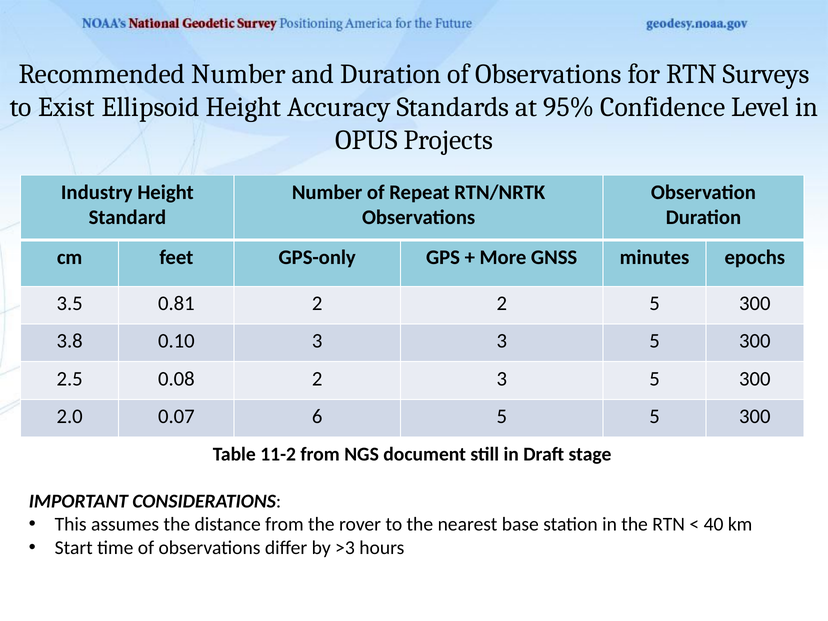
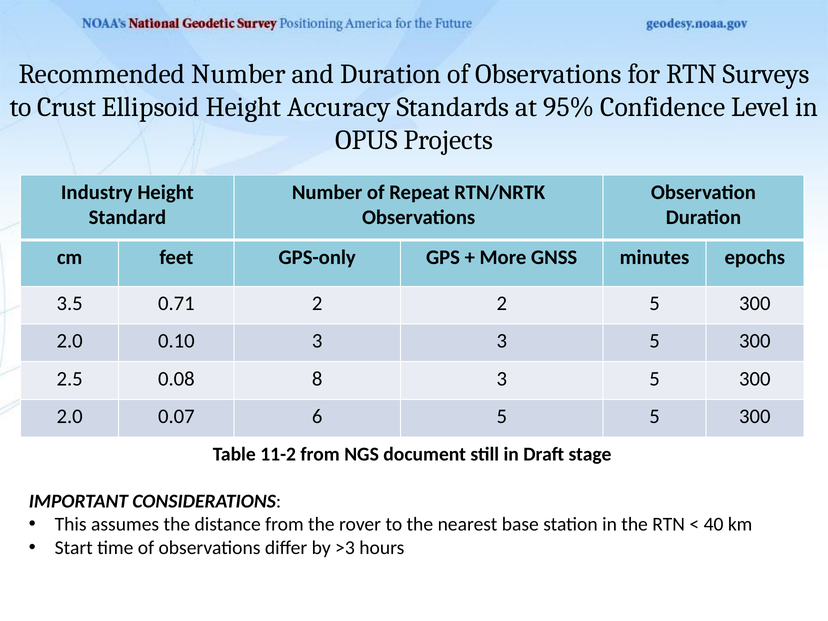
Exist: Exist -> Crust
0.81: 0.81 -> 0.71
3.8 at (70, 341): 3.8 -> 2.0
0.08 2: 2 -> 8
